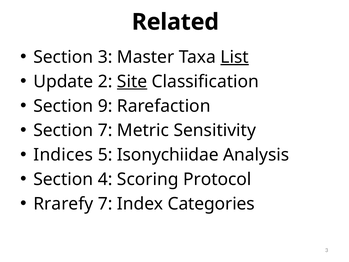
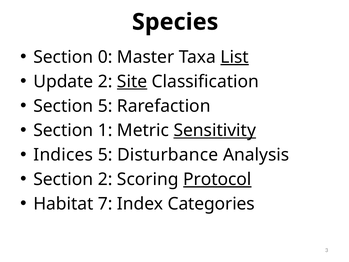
Related: Related -> Species
Section 3: 3 -> 0
Section 9: 9 -> 5
Section 7: 7 -> 1
Sensitivity underline: none -> present
Isonychiidae: Isonychiidae -> Disturbance
Section 4: 4 -> 2
Protocol underline: none -> present
Rrarefy: Rrarefy -> Habitat
